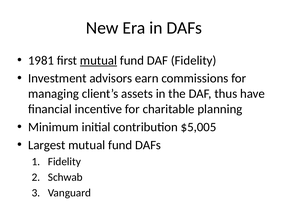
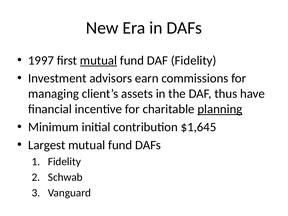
1981: 1981 -> 1997
planning underline: none -> present
$5,005: $5,005 -> $1,645
